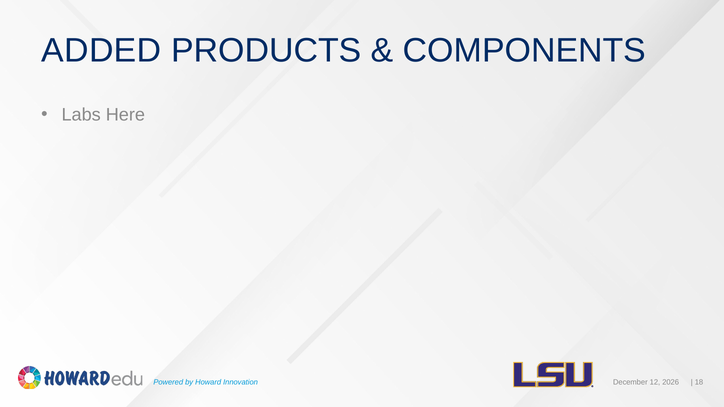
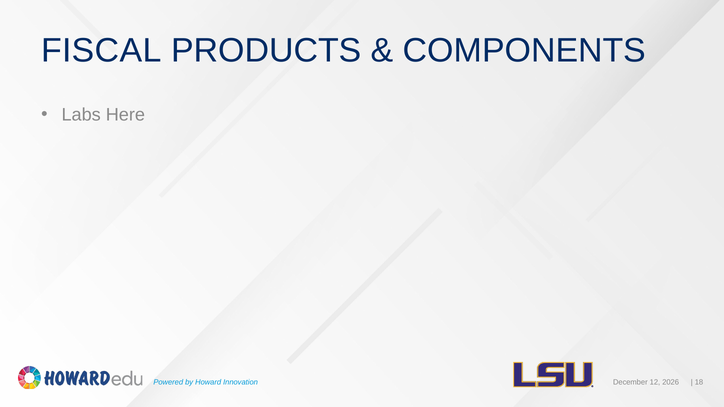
ADDED: ADDED -> FISCAL
